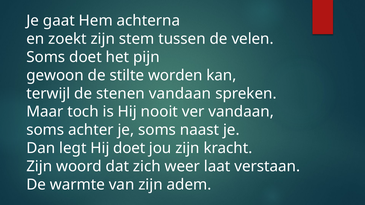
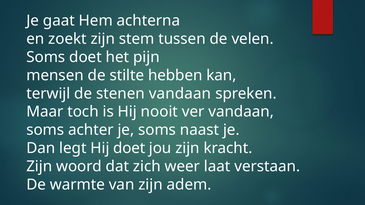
gewoon: gewoon -> mensen
worden: worden -> hebben
